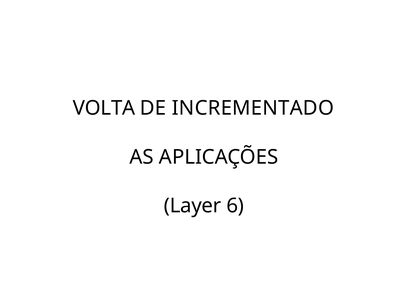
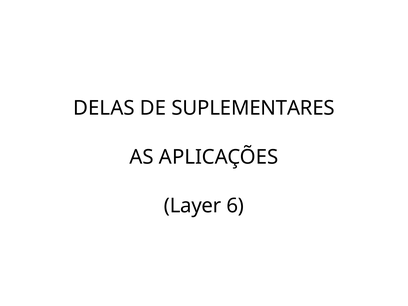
VOLTA: VOLTA -> DELAS
INCREMENTADO: INCREMENTADO -> SUPLEMENTARES
